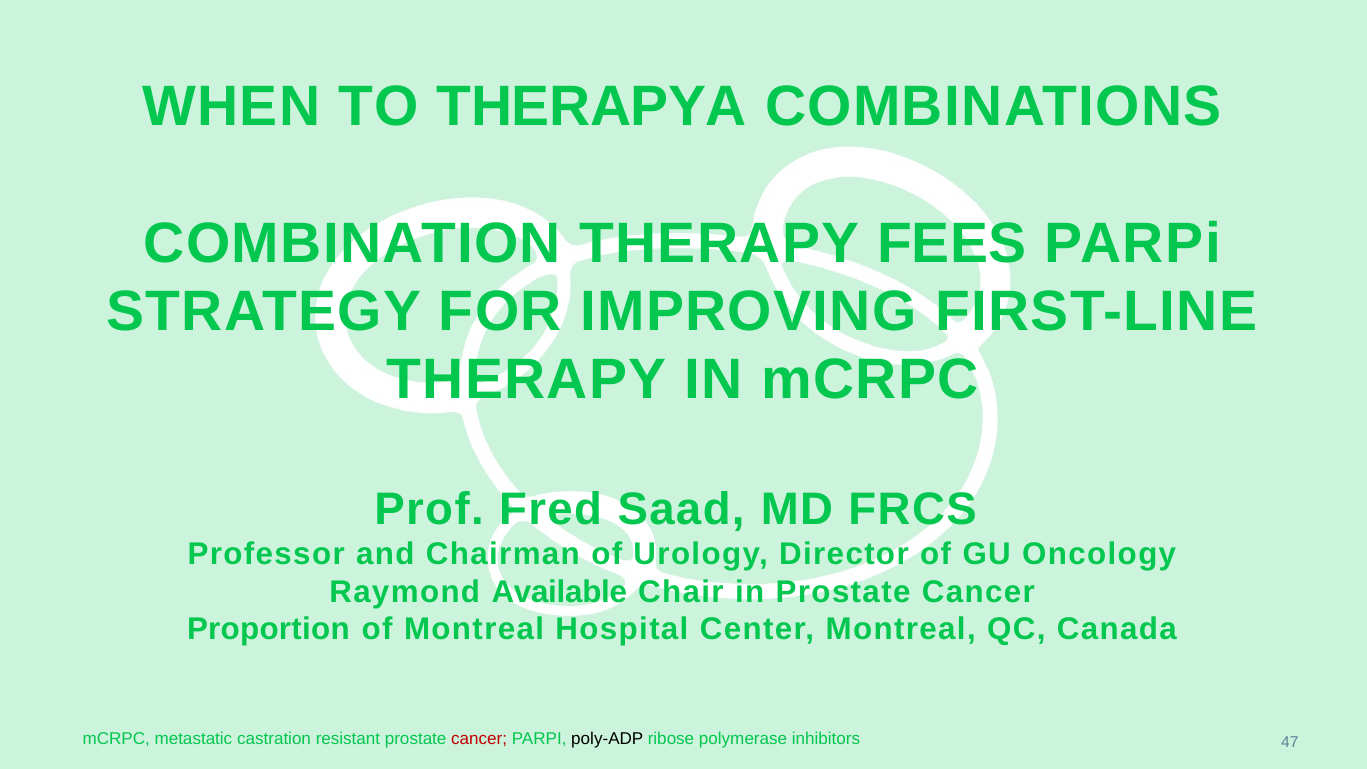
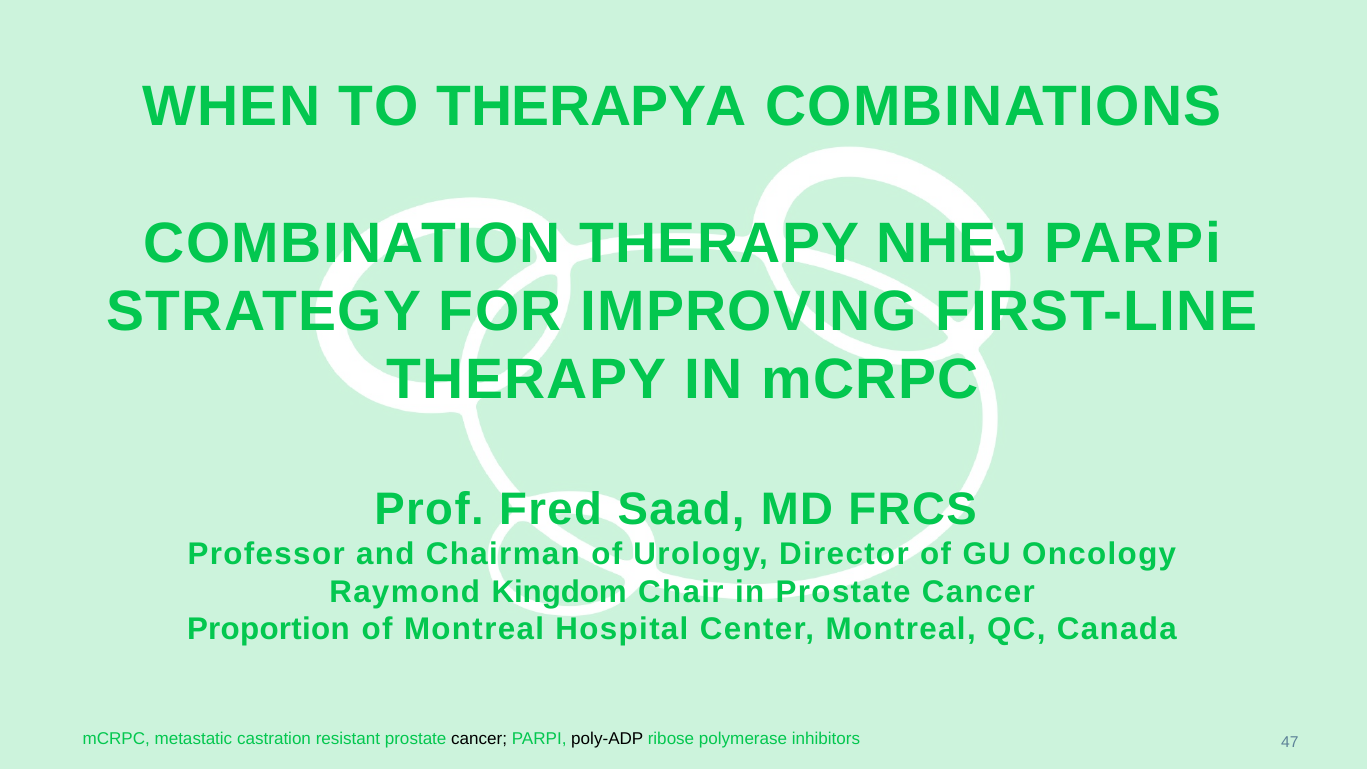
FEES: FEES -> NHEJ
Available: Available -> Kingdom
cancer at (479, 739) colour: red -> black
